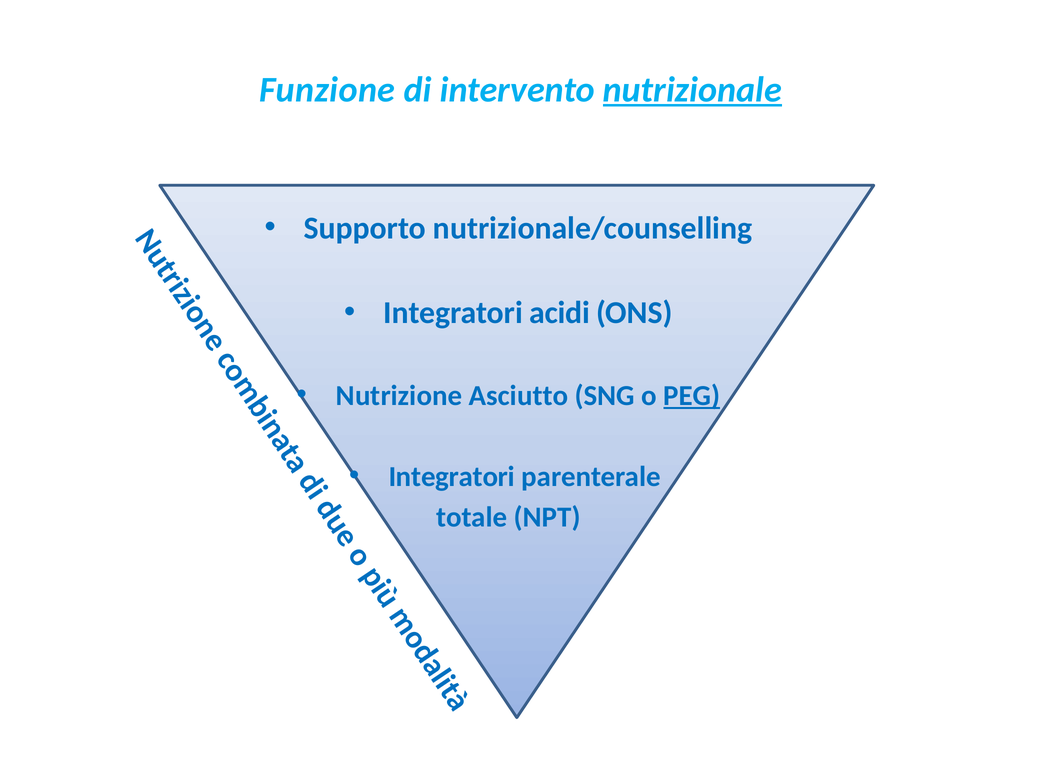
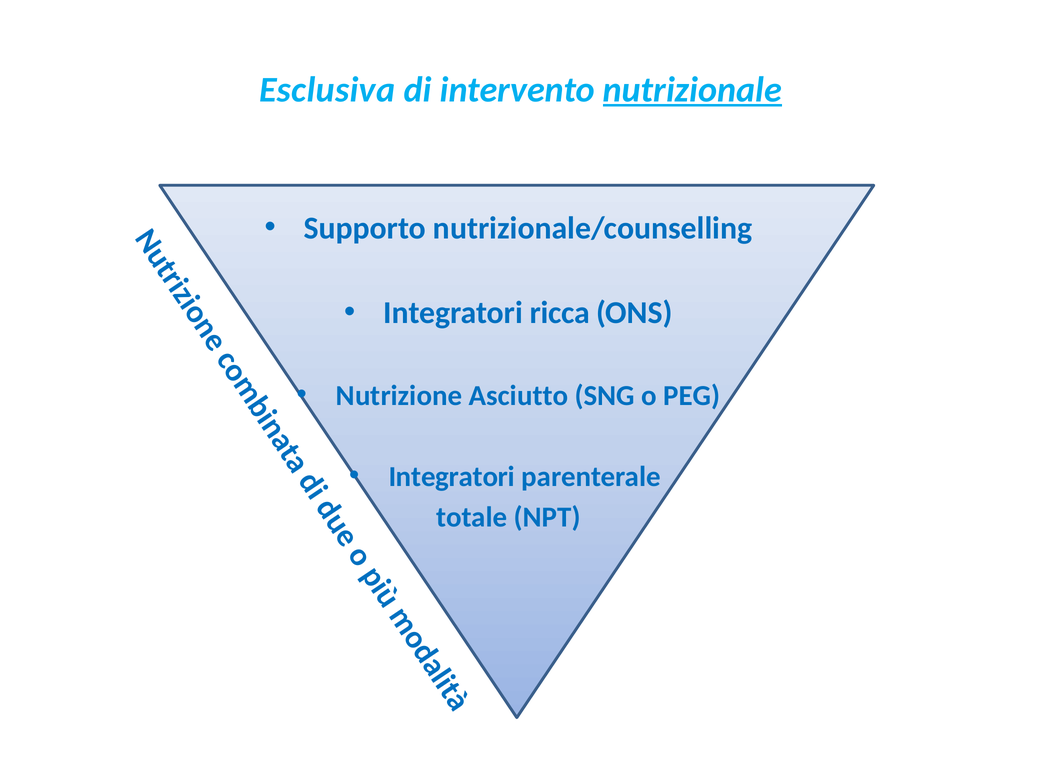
Funzione: Funzione -> Esclusiva
acidi: acidi -> ricca
PEG underline: present -> none
